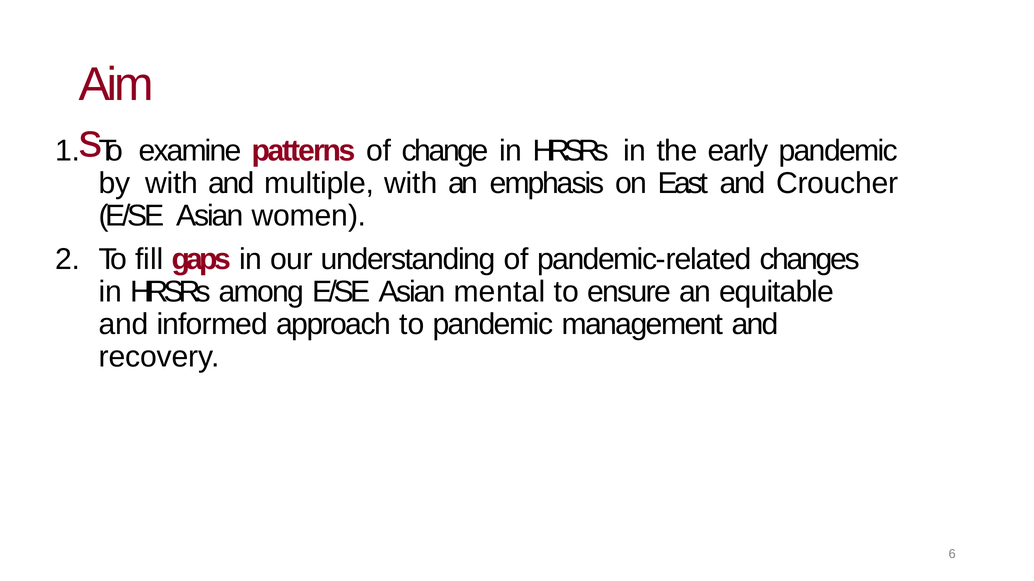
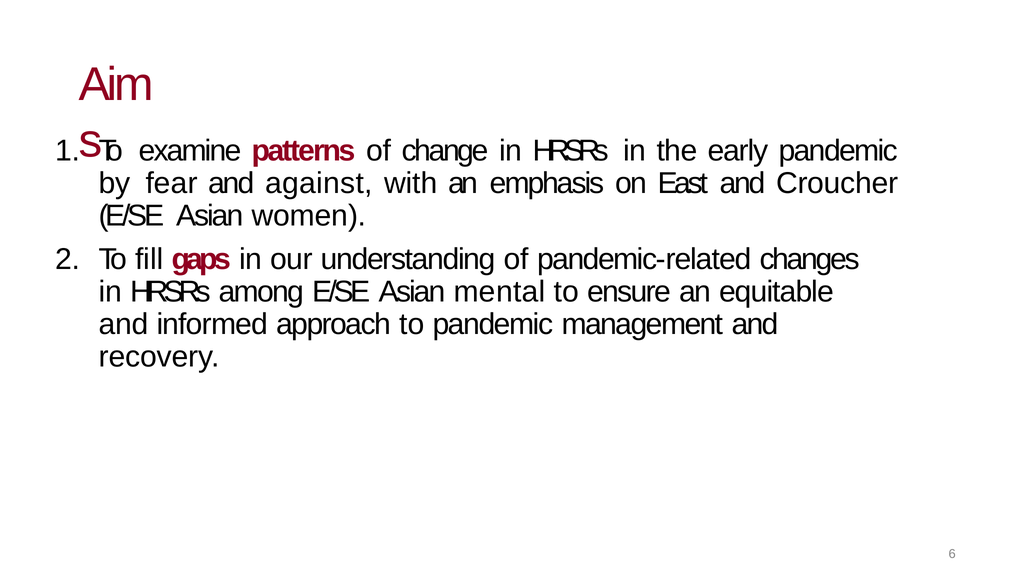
by with: with -> fear
multiple: multiple -> against
